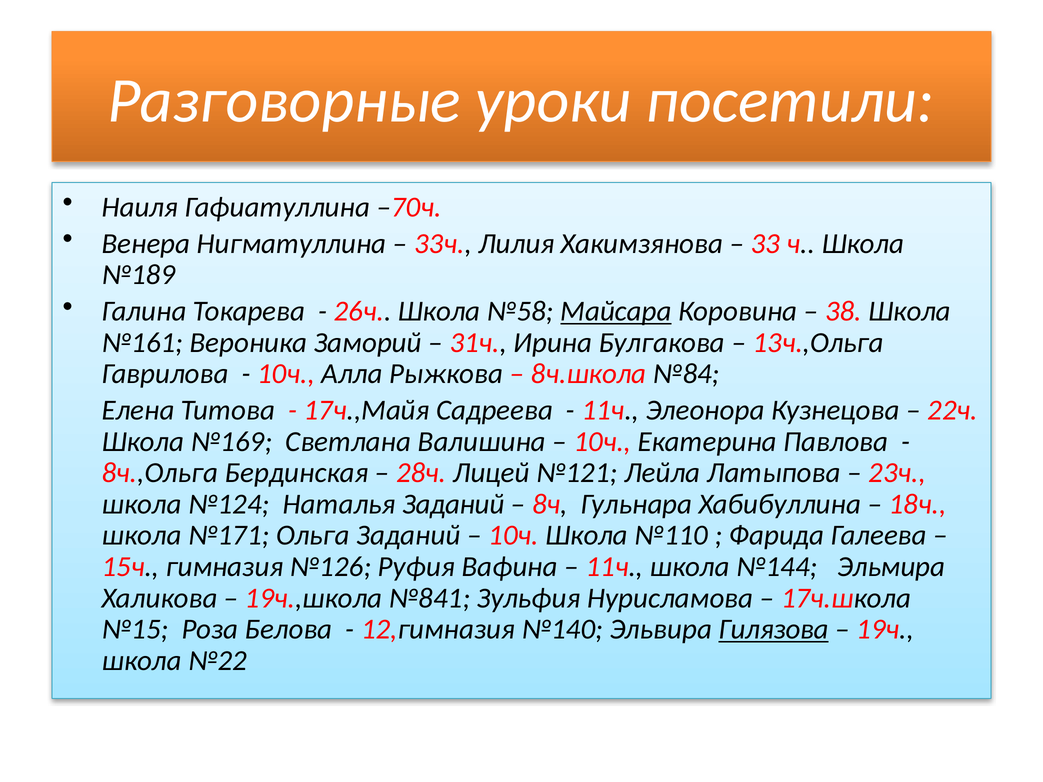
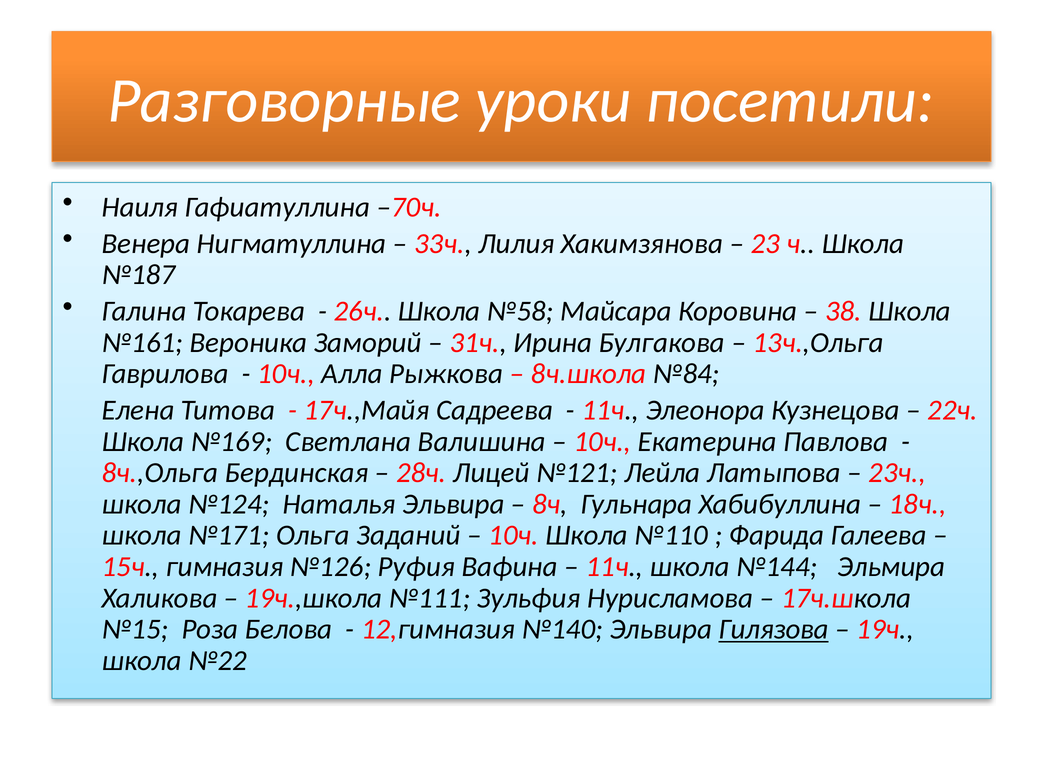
33: 33 -> 23
№189: №189 -> №187
Майсара underline: present -> none
Наталья Заданий: Заданий -> Эльвира
№841: №841 -> №111
